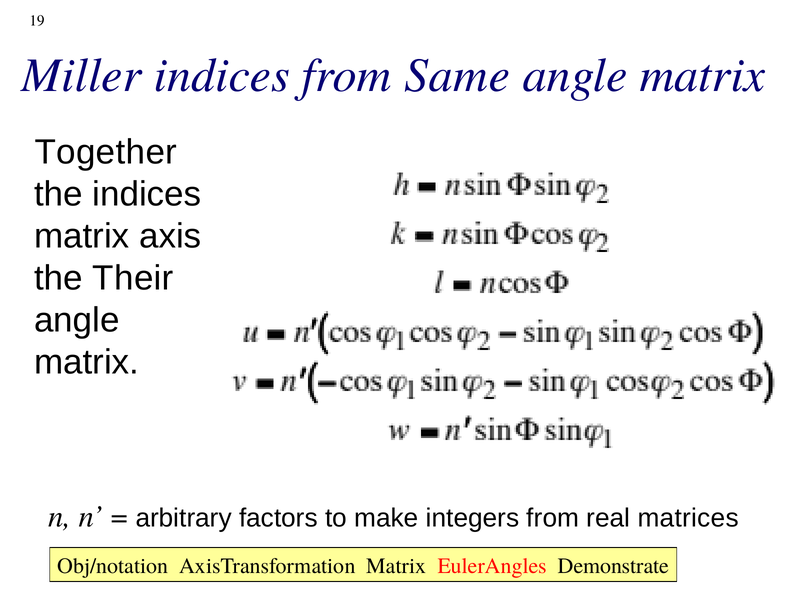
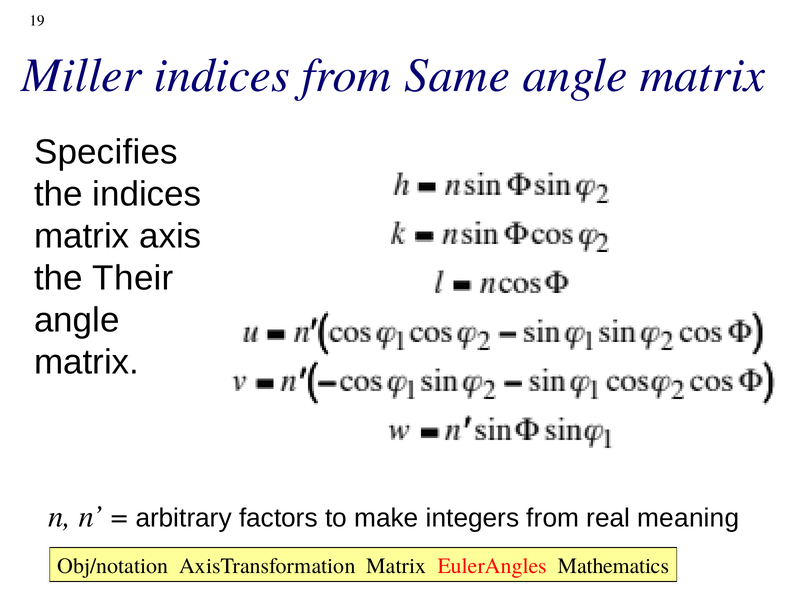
Together: Together -> Specifies
matrices: matrices -> meaning
Demonstrate: Demonstrate -> Mathematics
